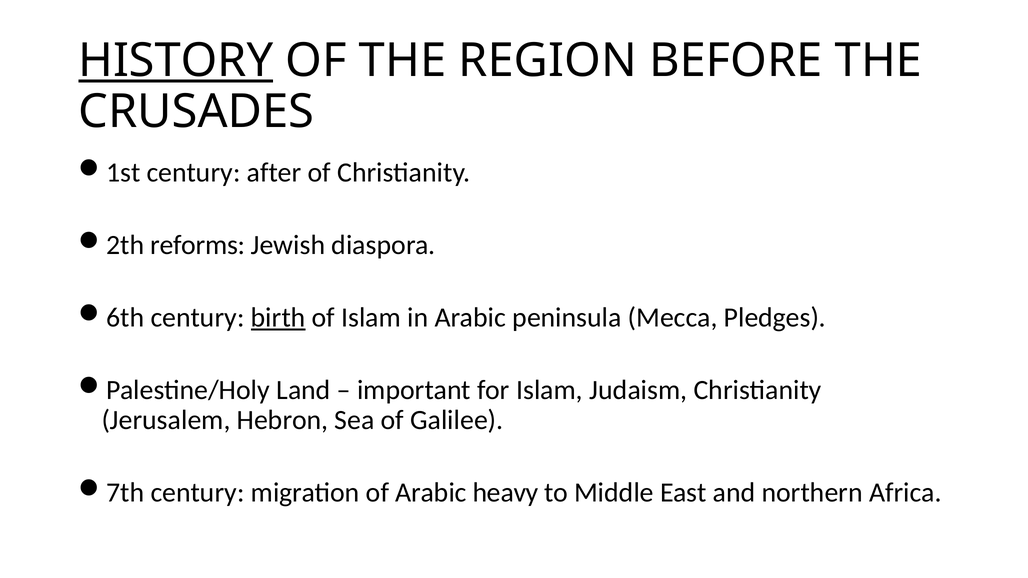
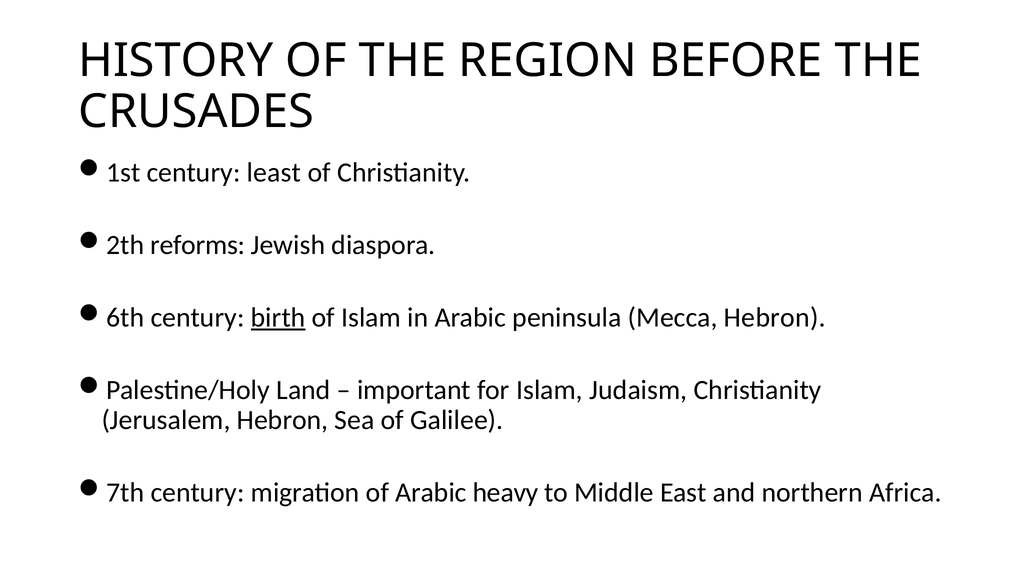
HISTORY underline: present -> none
after: after -> least
Mecca Pledges: Pledges -> Hebron
